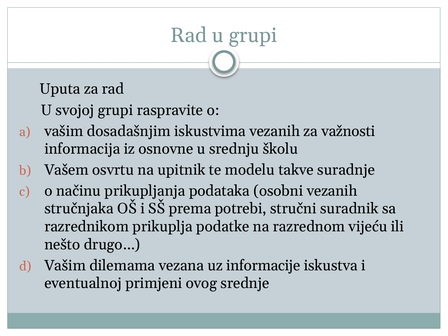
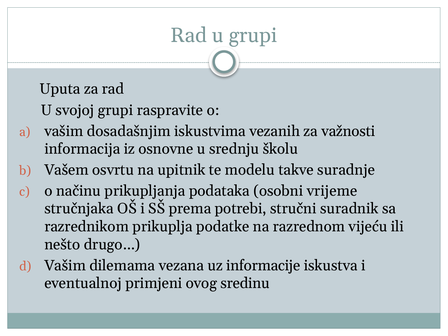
osobni vezanih: vezanih -> vrijeme
srednje: srednje -> sredinu
